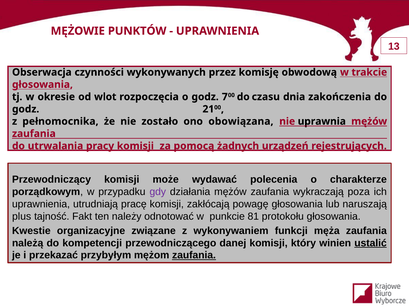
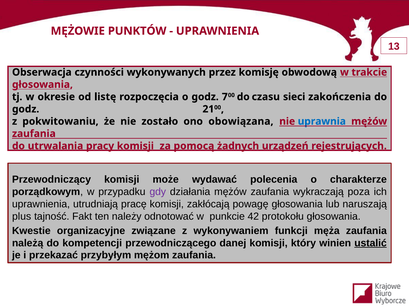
wlot: wlot -> listę
dnia: dnia -> sieci
pełnomocnika: pełnomocnika -> pokwitowaniu
uprawnia colour: black -> blue
81: 81 -> 42
zaufania at (194, 255) underline: present -> none
